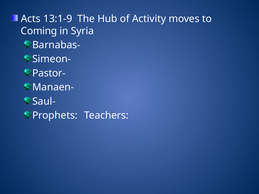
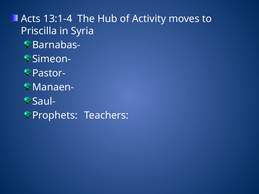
13:1-9: 13:1-9 -> 13:1-4
Coming: Coming -> Priscilla
